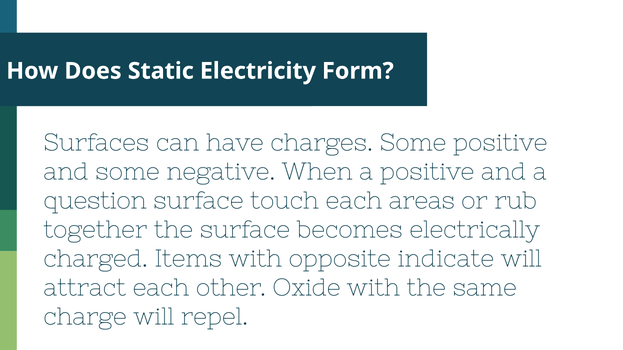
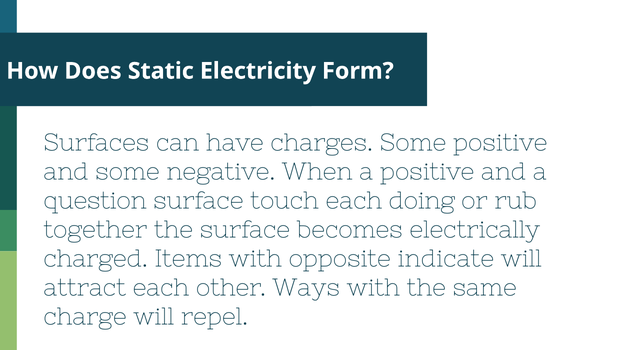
areas: areas -> doing
Oxide: Oxide -> Ways
